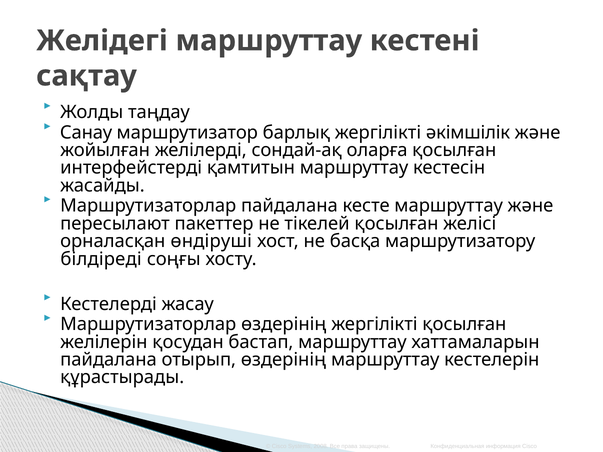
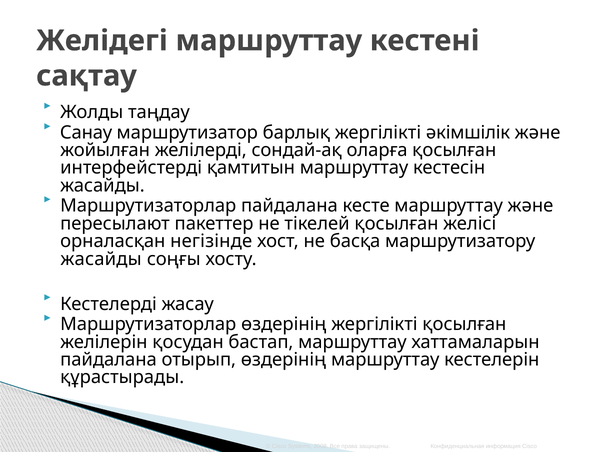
өндіруші: өндіруші -> негізінде
білдіреді at (101, 259): білдіреді -> жасайды
